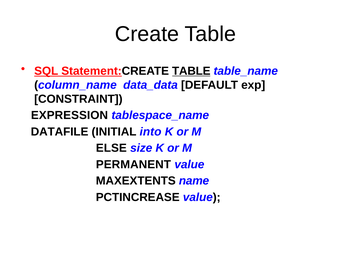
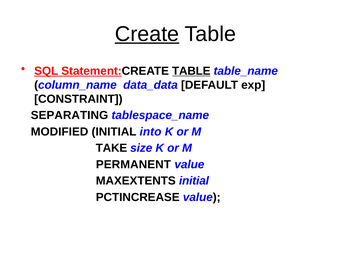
Create underline: none -> present
EXPRESSION: EXPRESSION -> SEPARATING
DATAFILE: DATAFILE -> MODIFIED
ELSE: ELSE -> TAKE
MAXEXTENTS name: name -> initial
